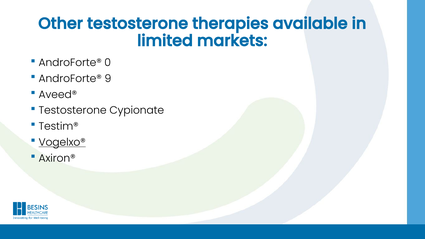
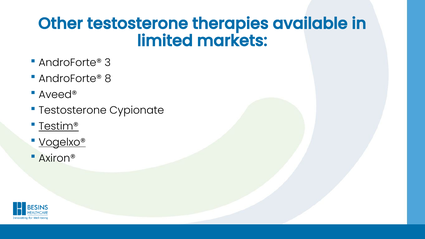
0: 0 -> 3
9: 9 -> 8
Testim® underline: none -> present
